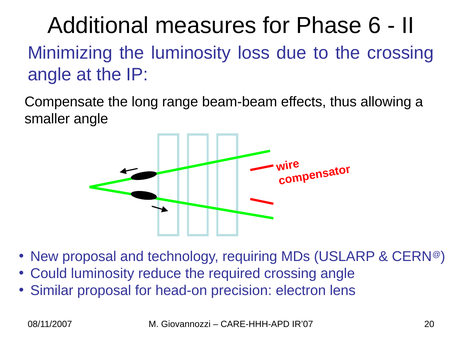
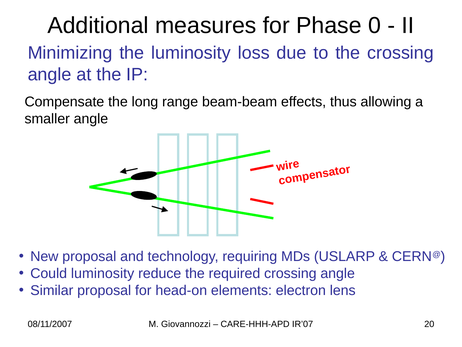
6: 6 -> 0
precision: precision -> elements
